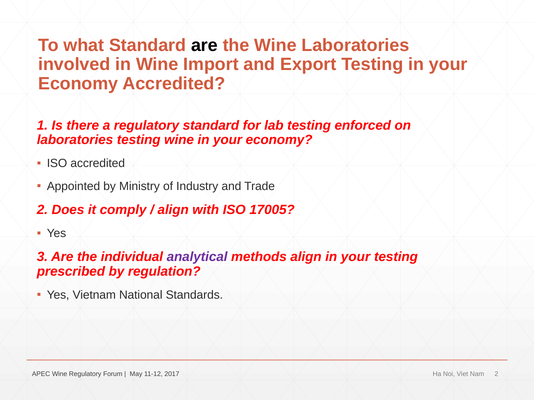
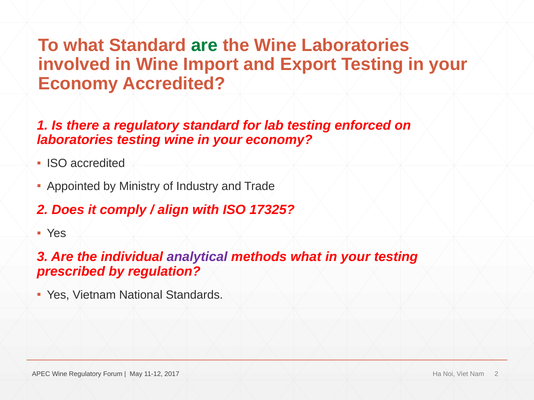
are at (204, 45) colour: black -> green
17005: 17005 -> 17325
methods align: align -> what
